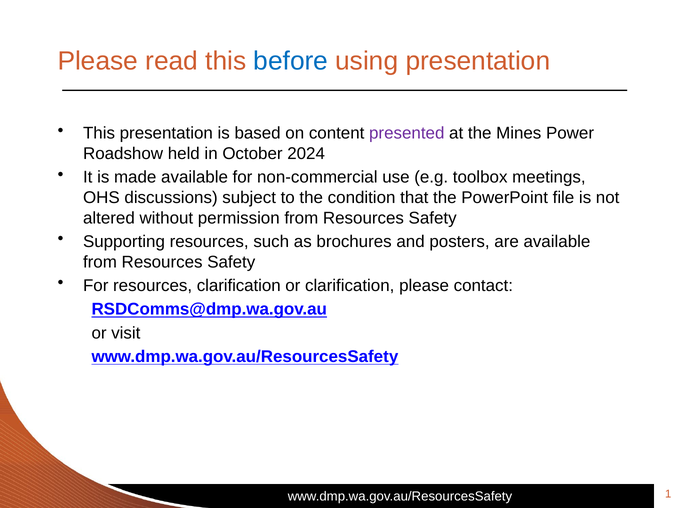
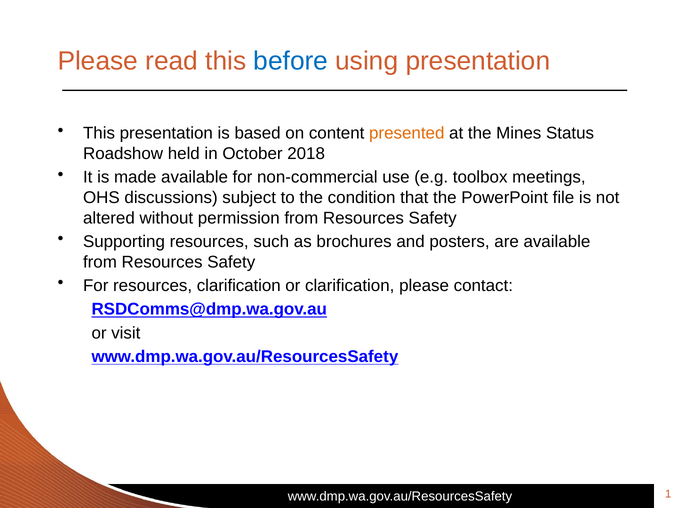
presented colour: purple -> orange
Power: Power -> Status
2024: 2024 -> 2018
